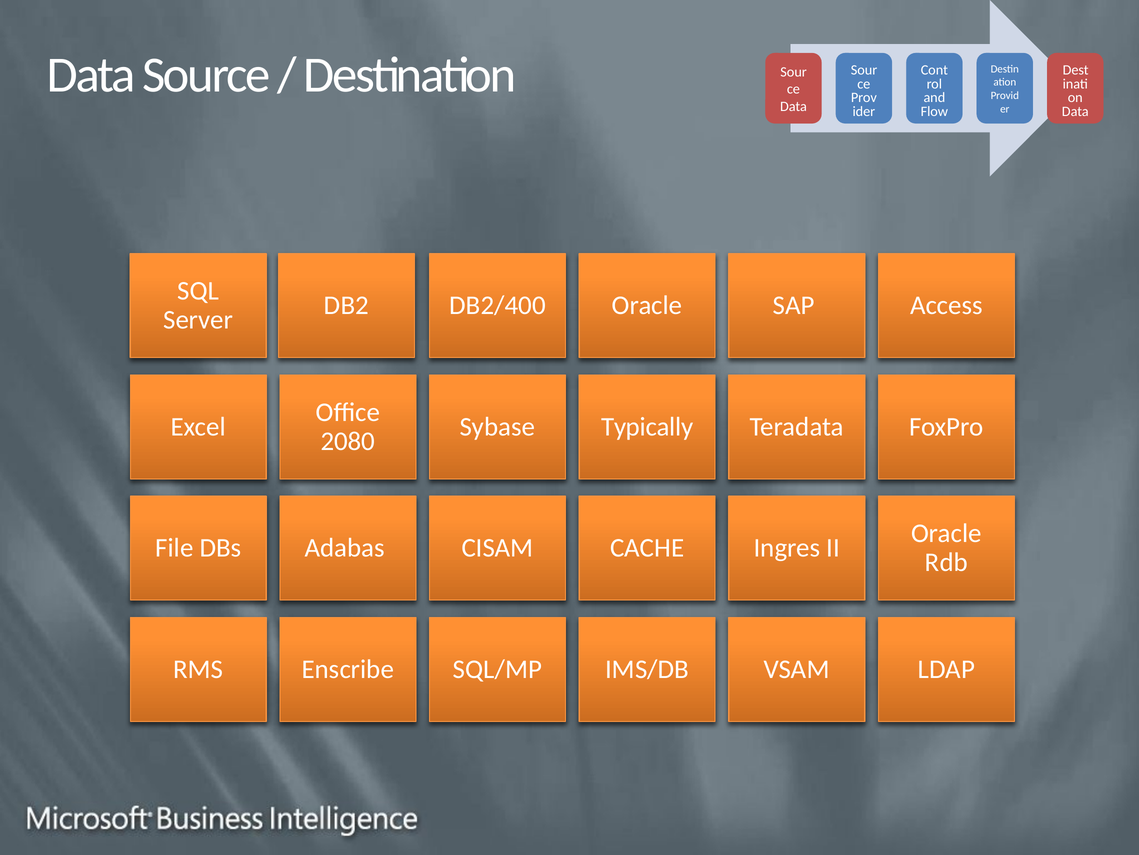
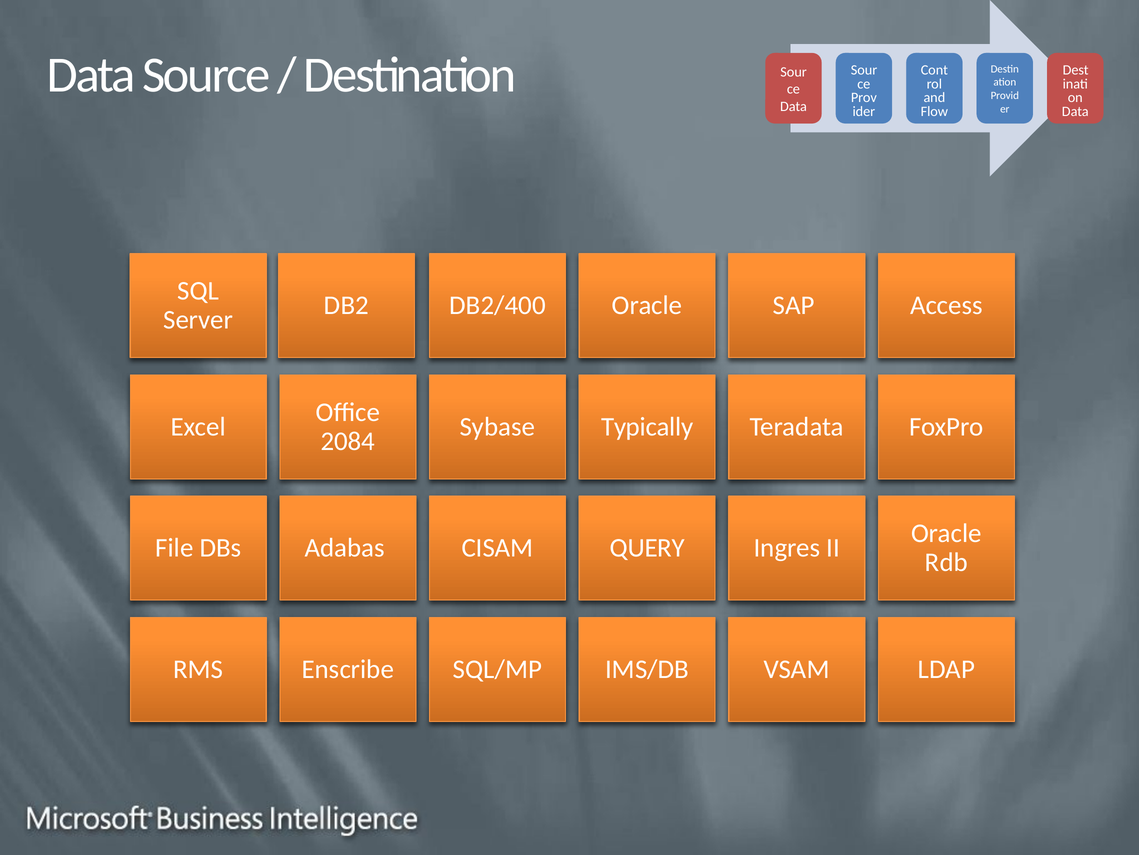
2080: 2080 -> 2084
CACHE: CACHE -> QUERY
